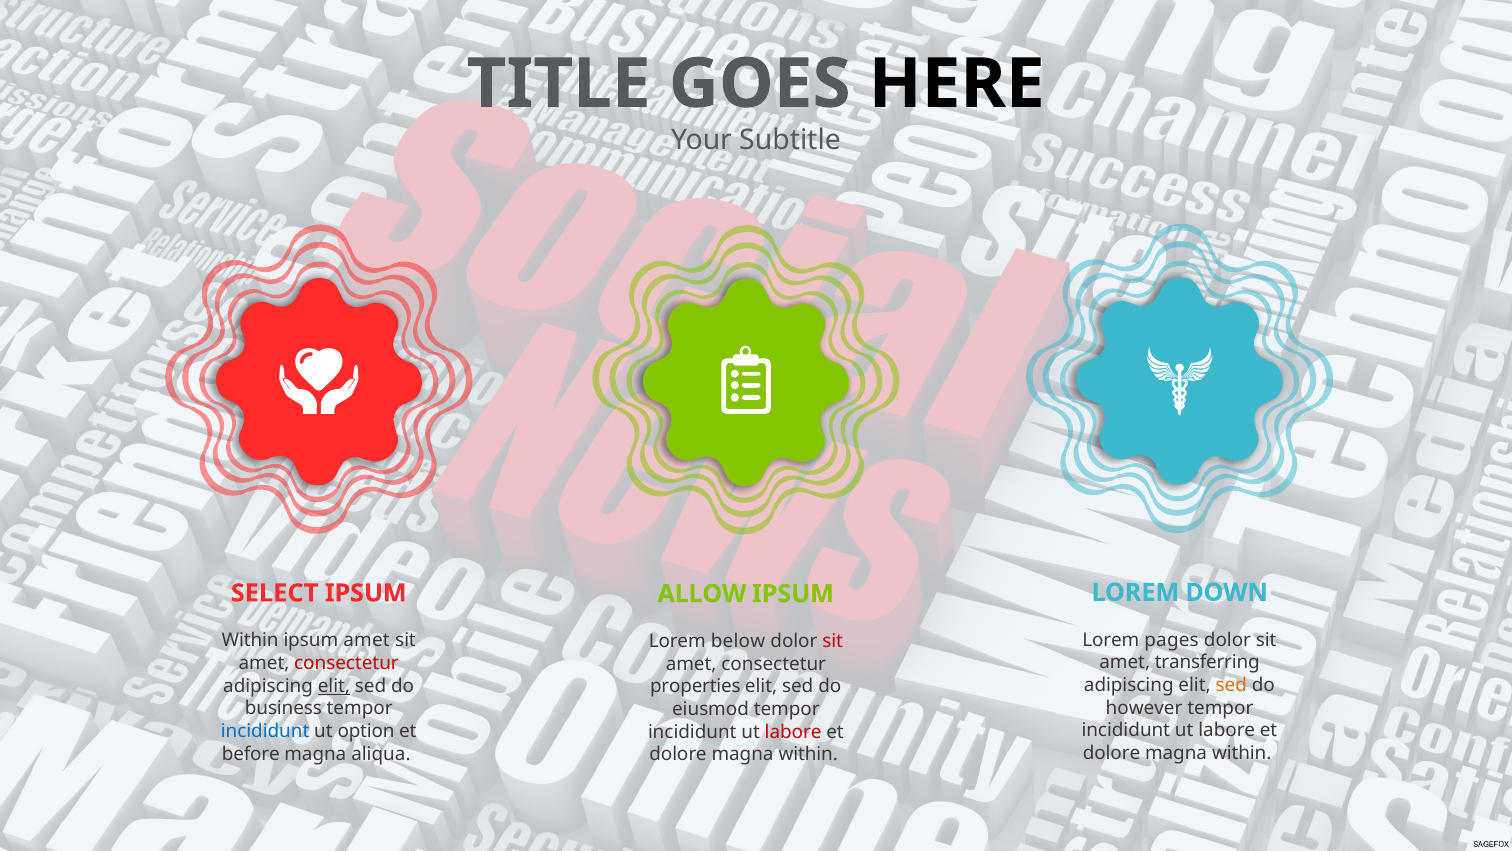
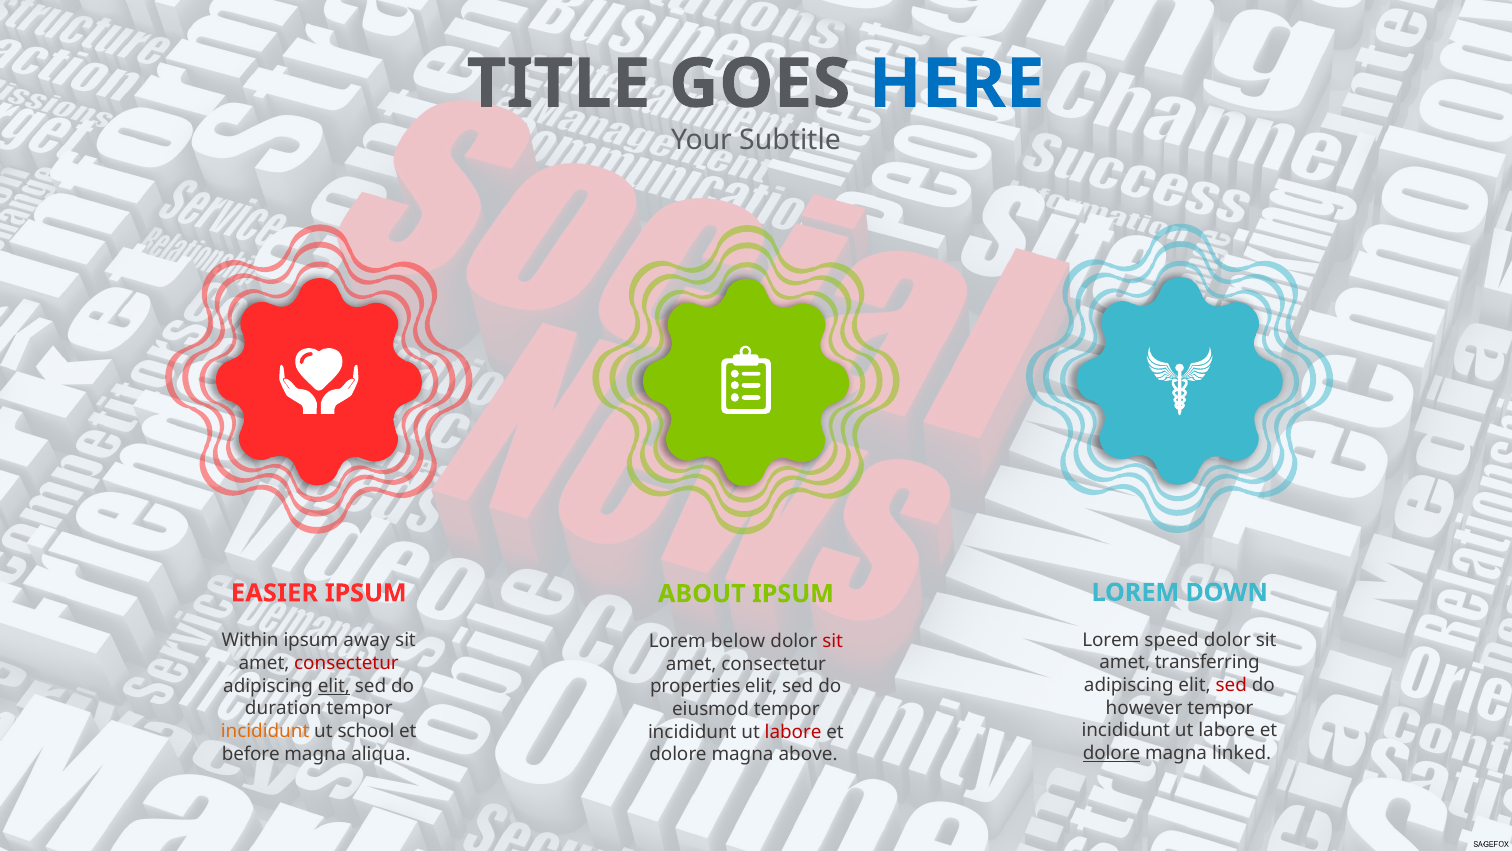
HERE colour: black -> blue
SELECT: SELECT -> EASIER
ALLOW: ALLOW -> ABOUT
pages: pages -> speed
ipsum amet: amet -> away
sed at (1231, 685) colour: orange -> red
business: business -> duration
incididunt at (265, 731) colour: blue -> orange
option: option -> school
dolore at (1112, 753) underline: none -> present
within at (1242, 753): within -> linked
within at (808, 754): within -> above
